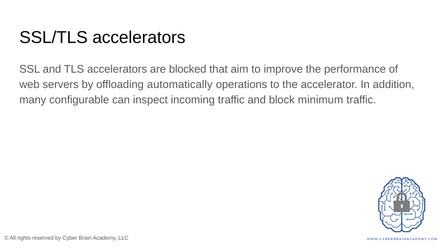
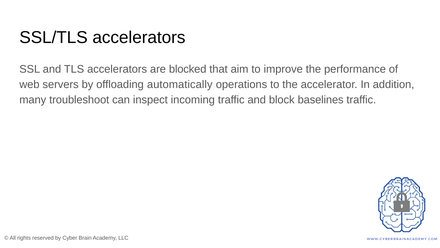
configurable: configurable -> troubleshoot
minimum: minimum -> baselines
